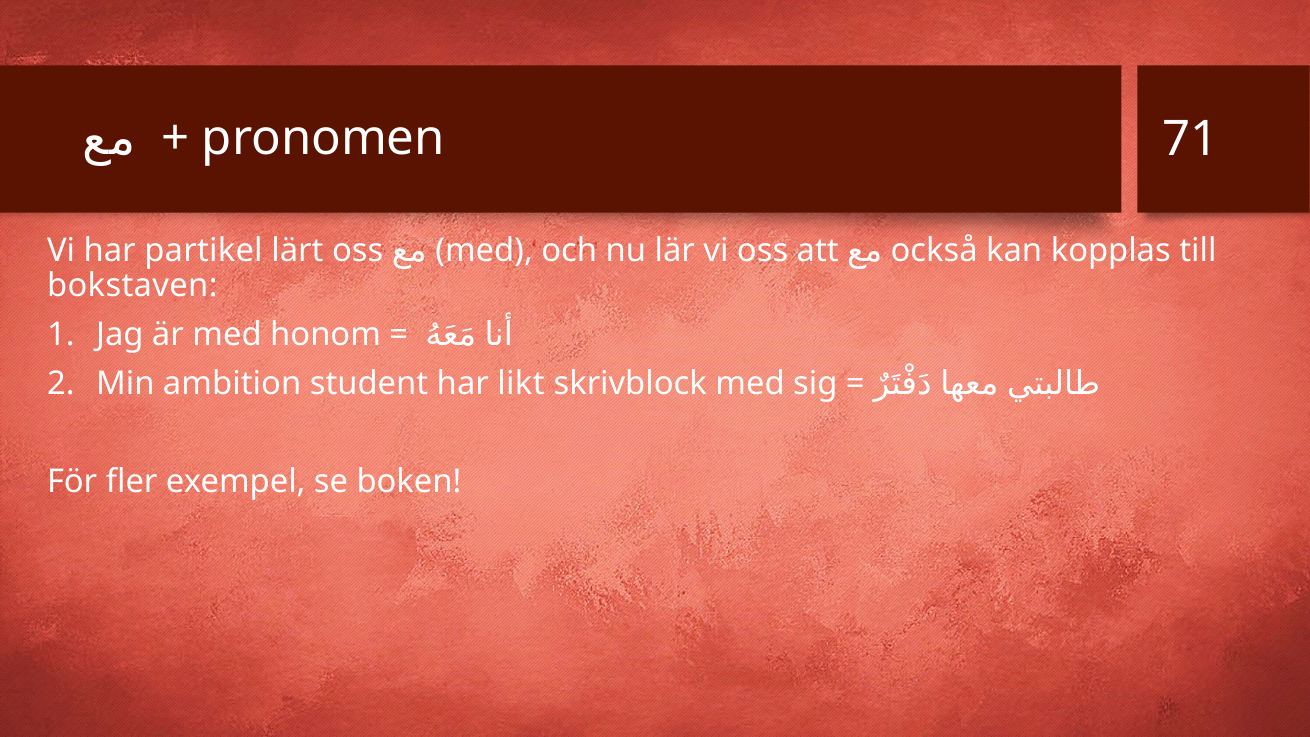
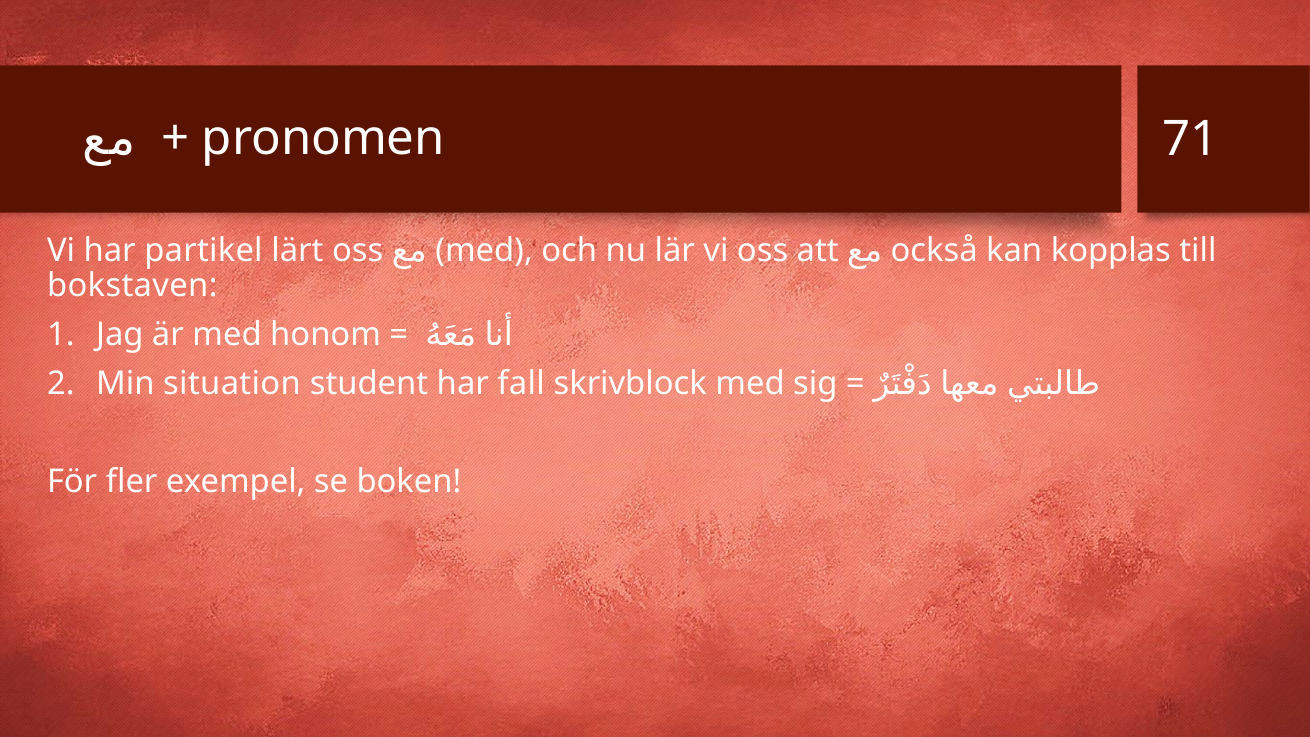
ambition: ambition -> situation
likt: likt -> fall
